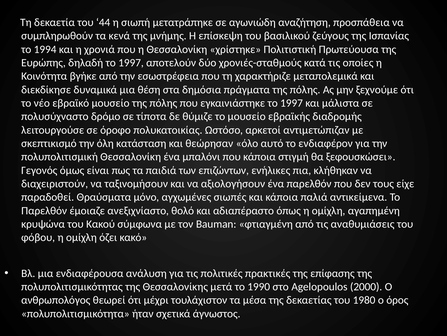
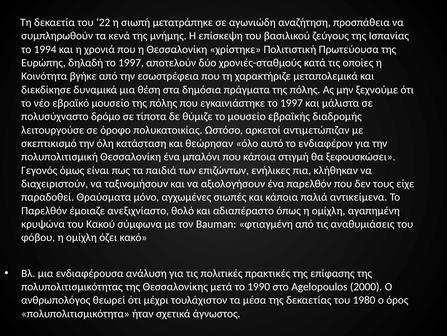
44: 44 -> 22
